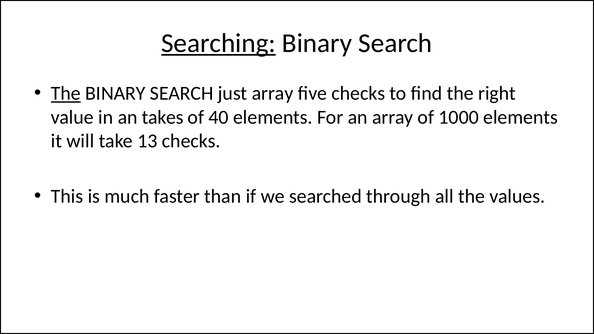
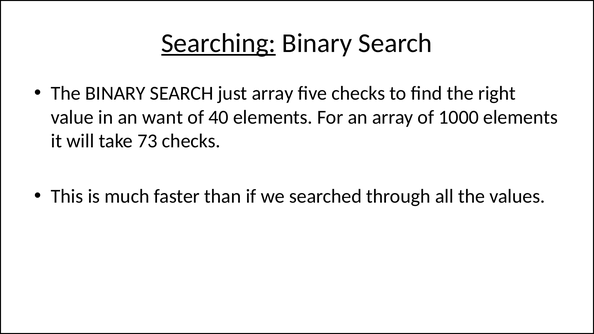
The at (66, 93) underline: present -> none
takes: takes -> want
13: 13 -> 73
